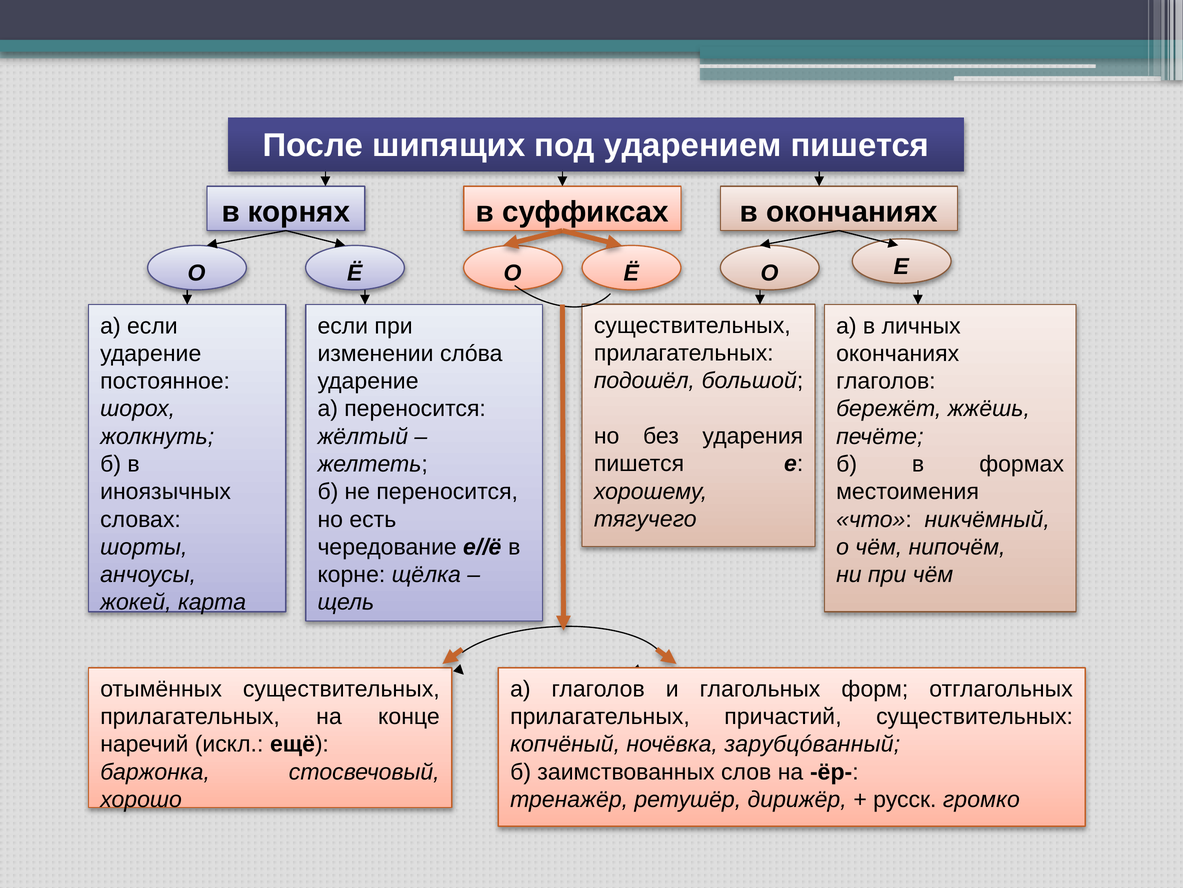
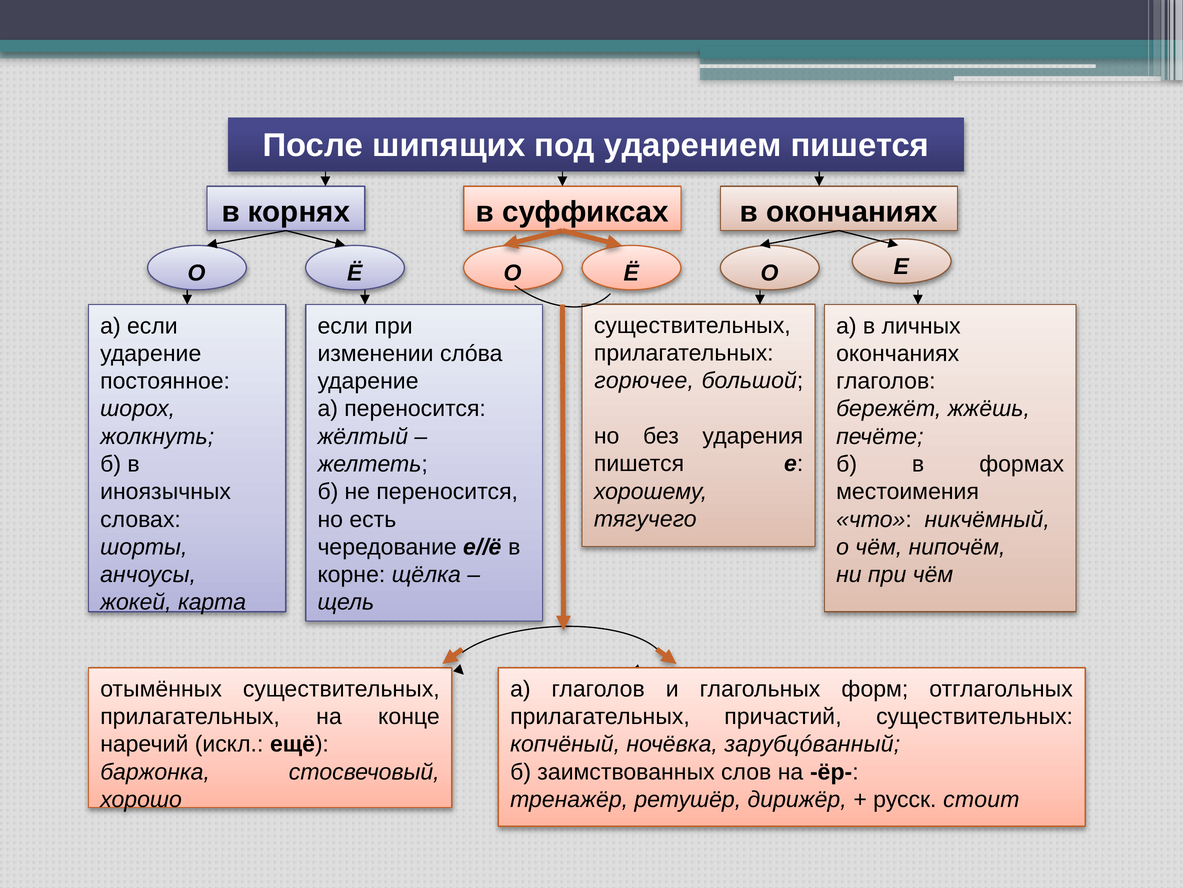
подошёл: подошёл -> горючее
громко: громко -> стоит
